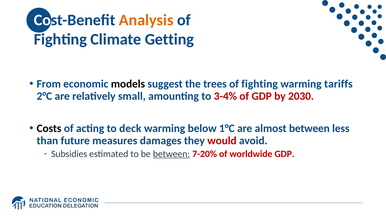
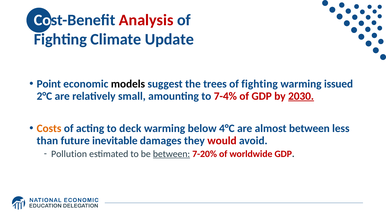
Analysis colour: orange -> red
Getting: Getting -> Update
From: From -> Point
tariffs: tariffs -> issued
3-4%: 3-4% -> 7-4%
2030 underline: none -> present
Costs colour: black -> orange
1°C: 1°C -> 4°C
measures: measures -> inevitable
Subsidies: Subsidies -> Pollution
